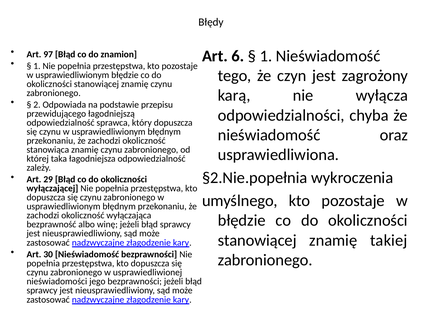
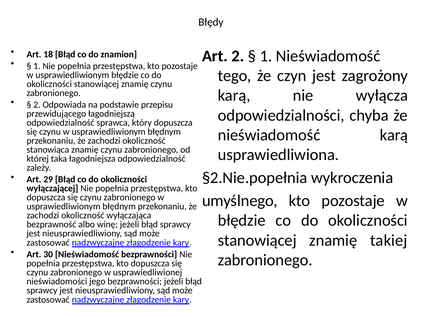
97: 97 -> 18
Art 6: 6 -> 2
nieświadomość oraz: oraz -> karą
